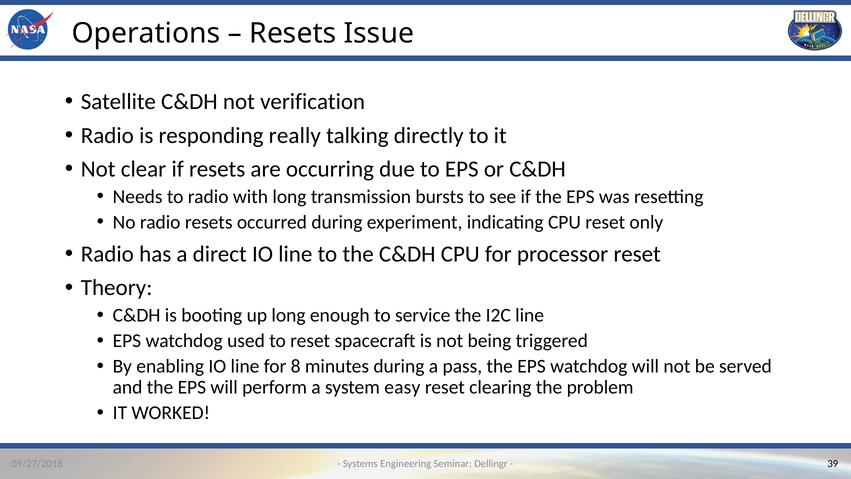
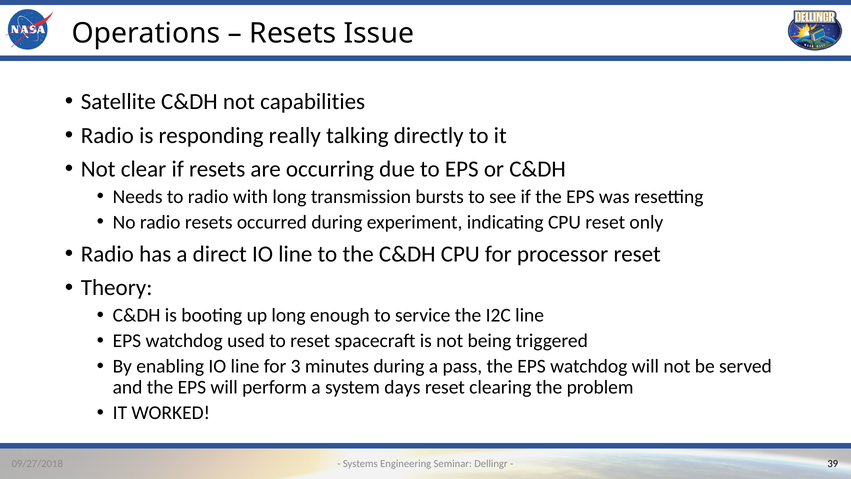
verification: verification -> capabilities
8: 8 -> 3
easy: easy -> days
